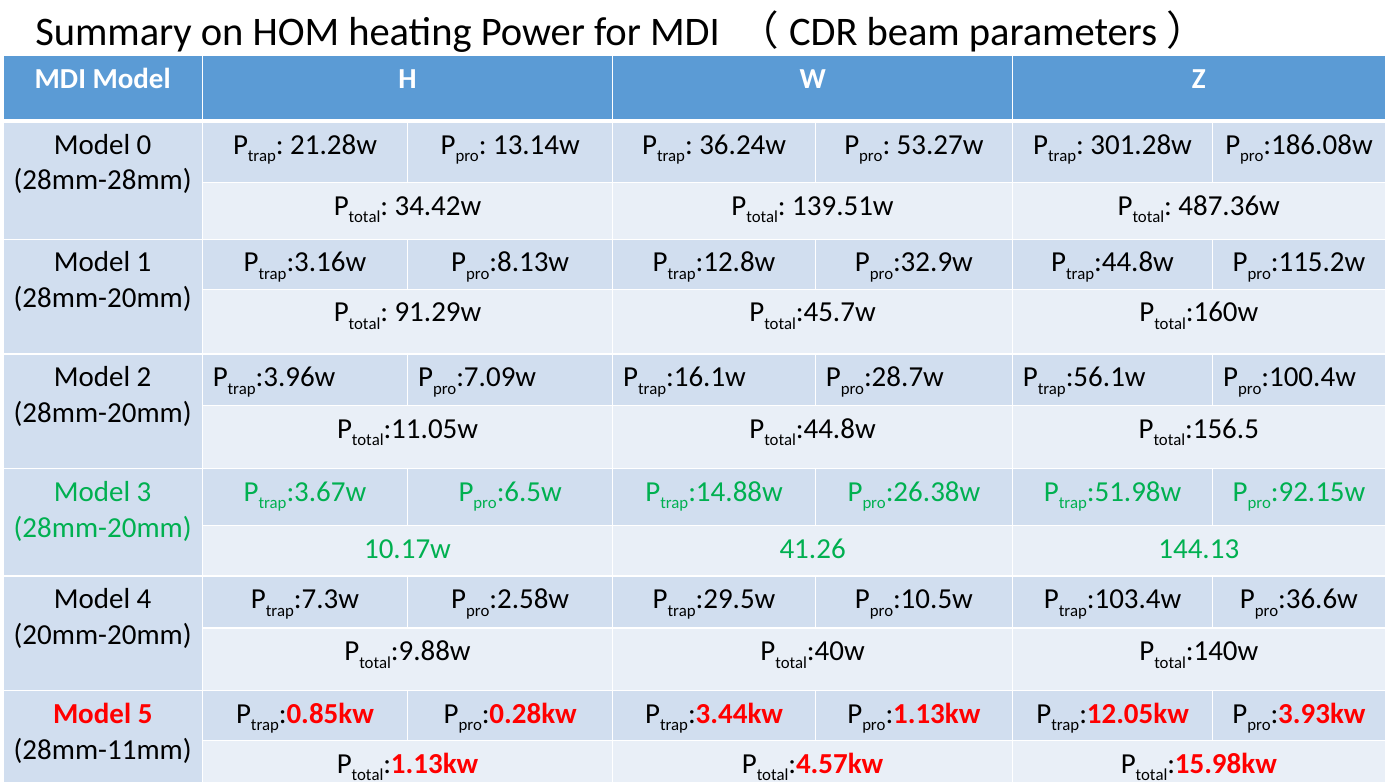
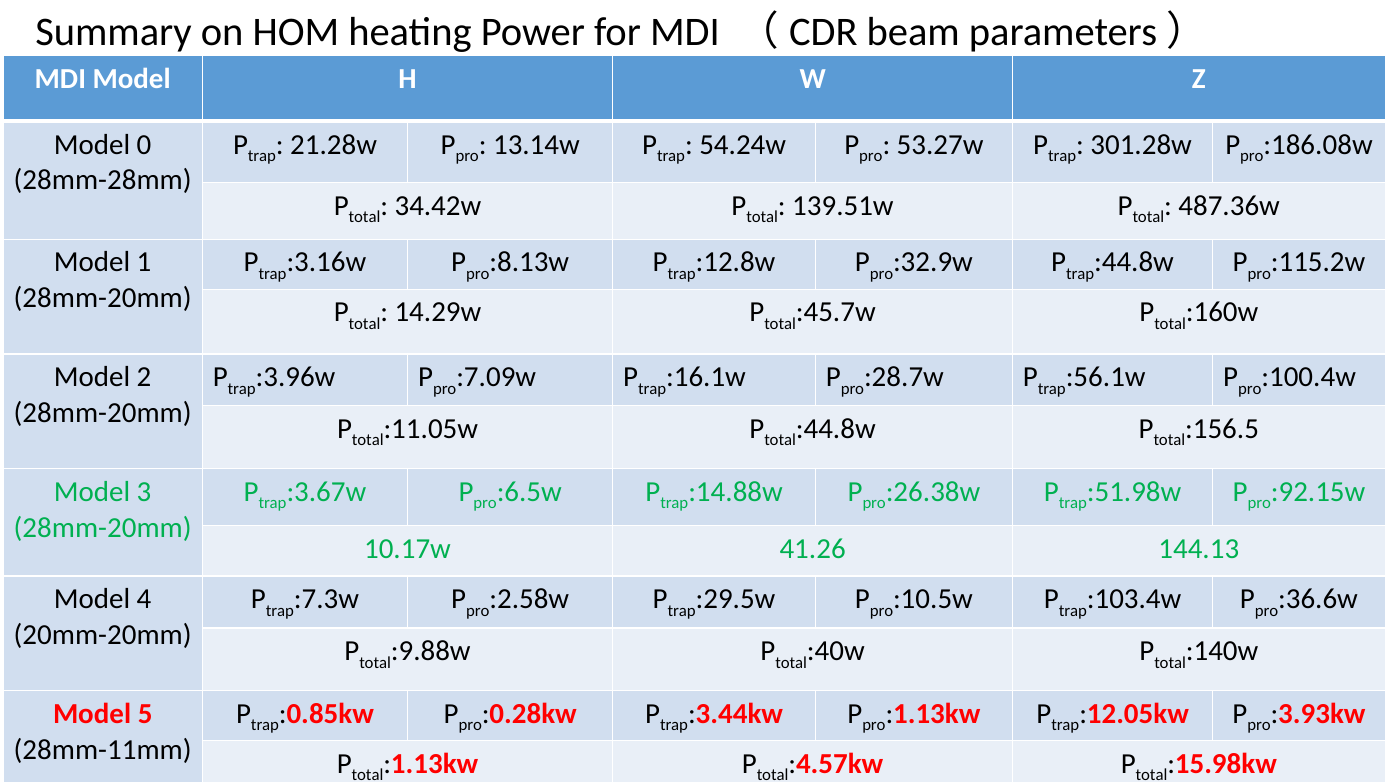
36.24w: 36.24w -> 54.24w
91.29w: 91.29w -> 14.29w
